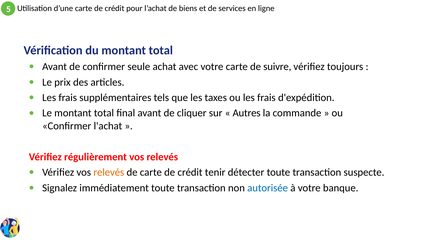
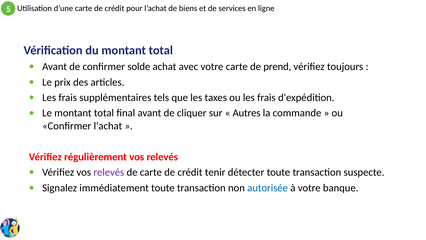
seule: seule -> solde
suivre: suivre -> prend
relevés at (109, 172) colour: orange -> purple
